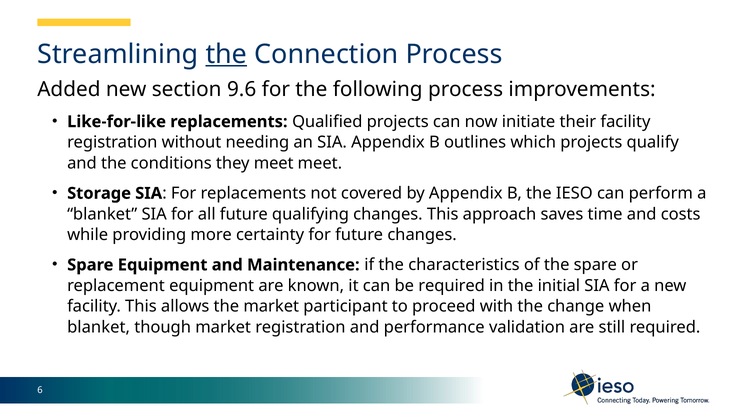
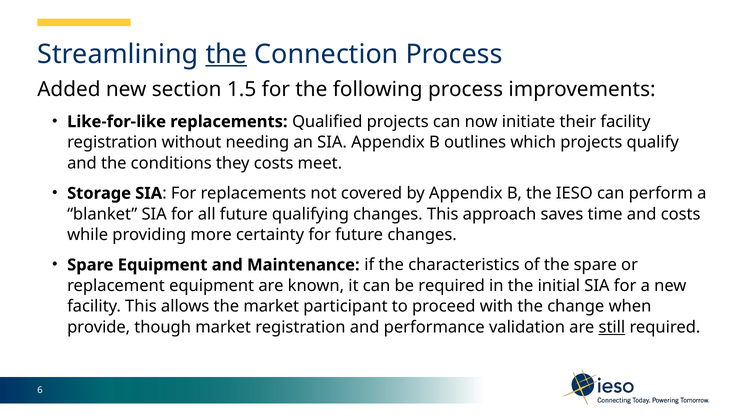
9.6: 9.6 -> 1.5
they meet: meet -> costs
blanket at (99, 327): blanket -> provide
still underline: none -> present
